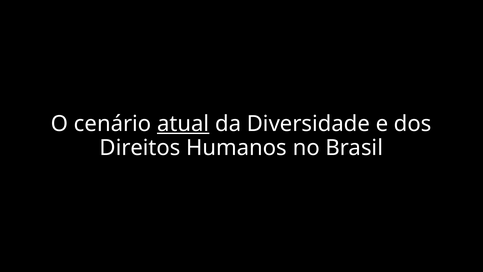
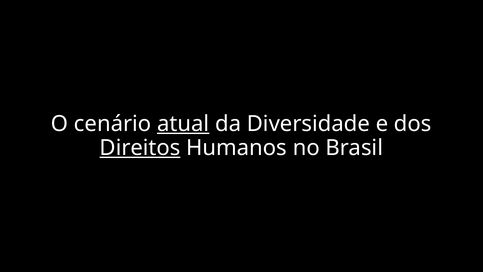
Direitos underline: none -> present
